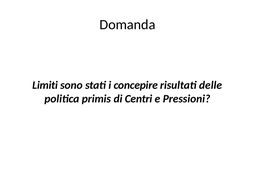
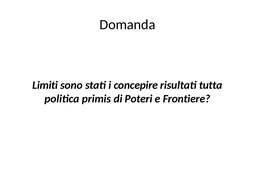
delle: delle -> tutta
Centri: Centri -> Poteri
Pressioni: Pressioni -> Frontiere
